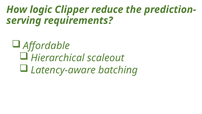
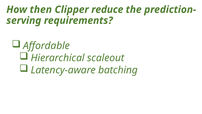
logic: logic -> then
